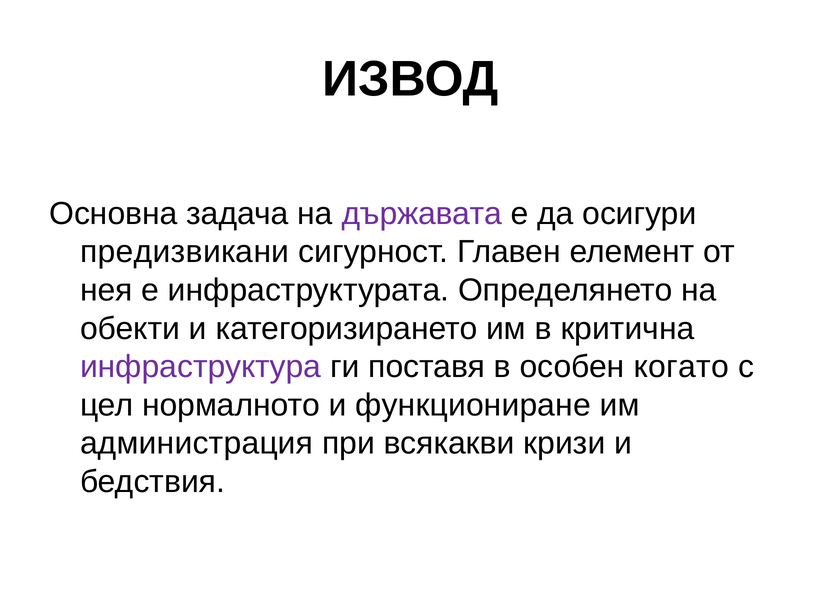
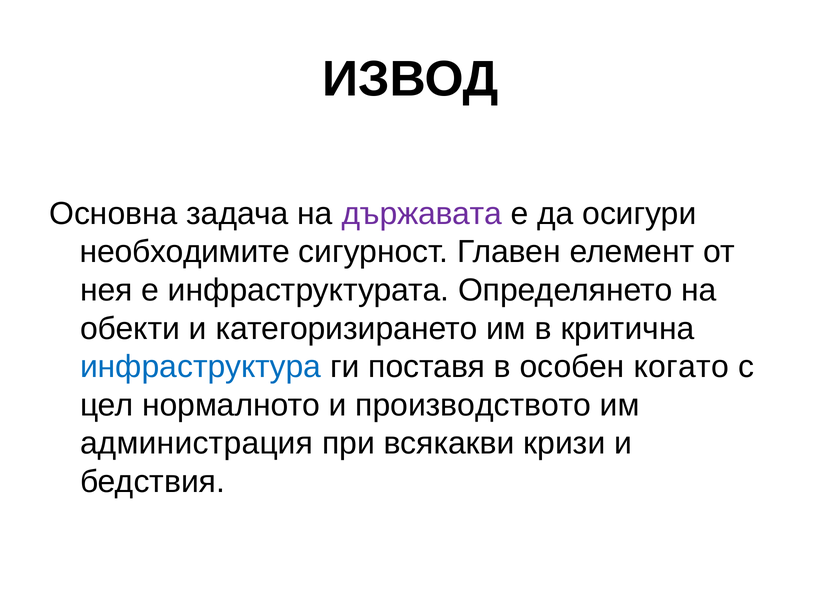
предизвикани: предизвикани -> необходимите
инфраструктура colour: purple -> blue
функциониране: функциониране -> производството
